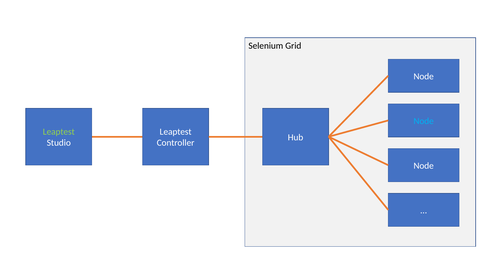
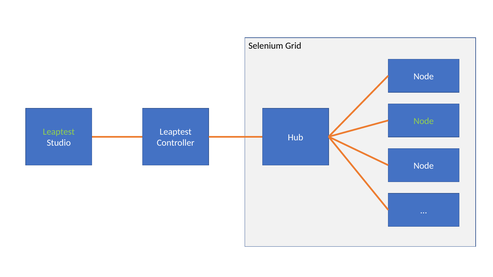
Node at (424, 121) colour: light blue -> light green
